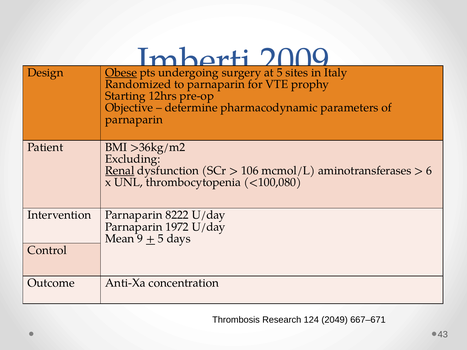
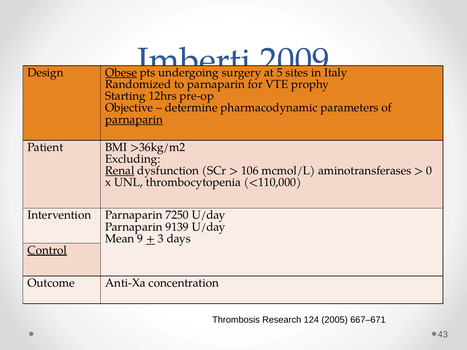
parnaparin at (134, 120) underline: none -> present
6: 6 -> 0
<100,080: <100,080 -> <110,000
8222: 8222 -> 7250
1972: 1972 -> 9139
5 at (161, 239): 5 -> 3
Control underline: none -> present
2049: 2049 -> 2005
